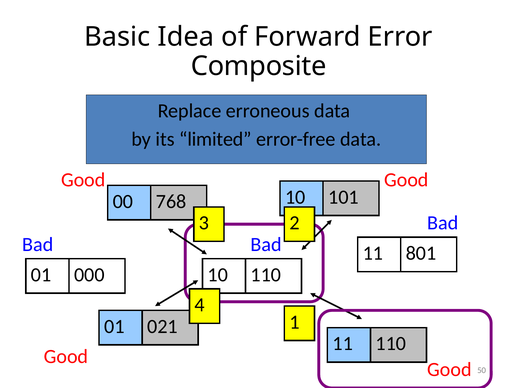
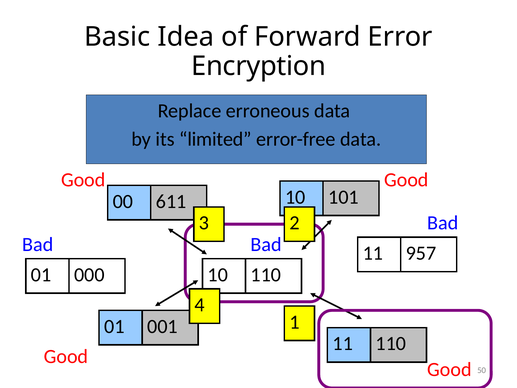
Composite: Composite -> Encryption
768: 768 -> 611
801: 801 -> 957
021: 021 -> 001
